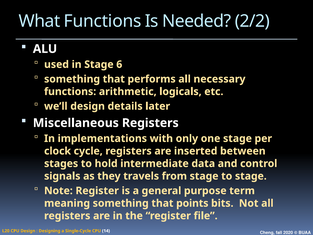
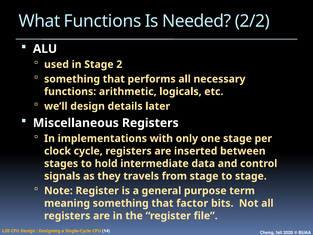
6: 6 -> 2
points: points -> factor
